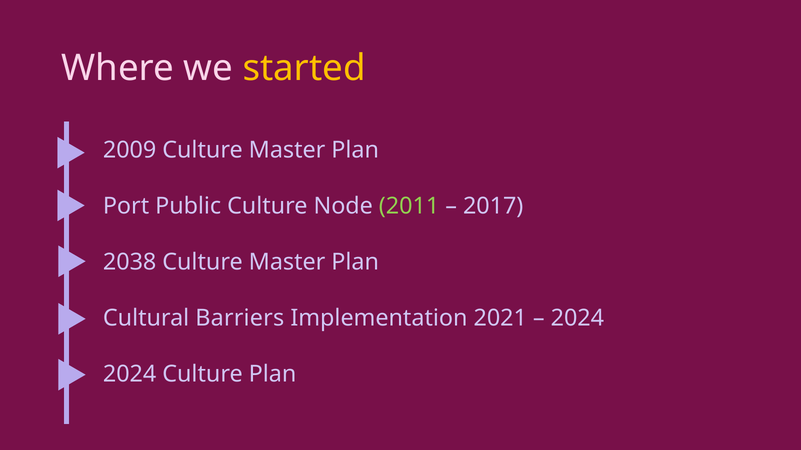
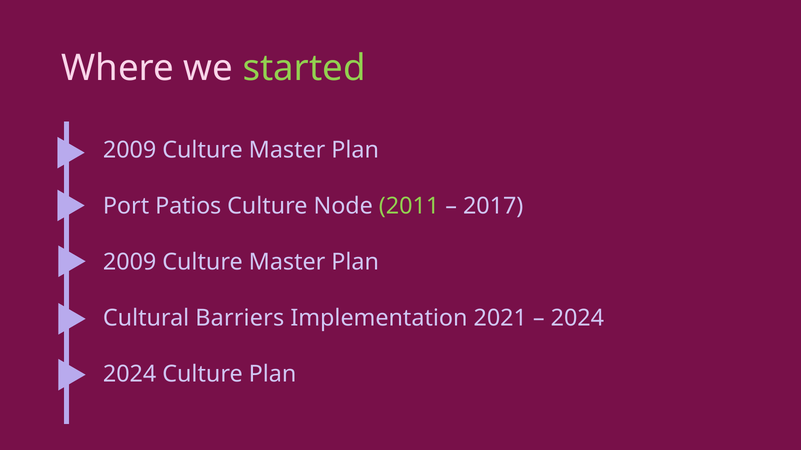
started colour: yellow -> light green
Public: Public -> Patios
2038 at (130, 262): 2038 -> 2009
